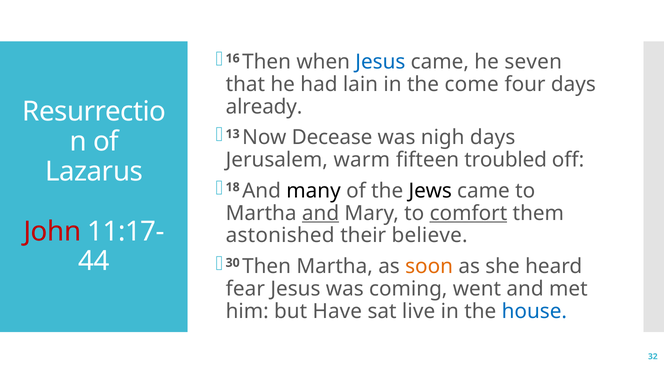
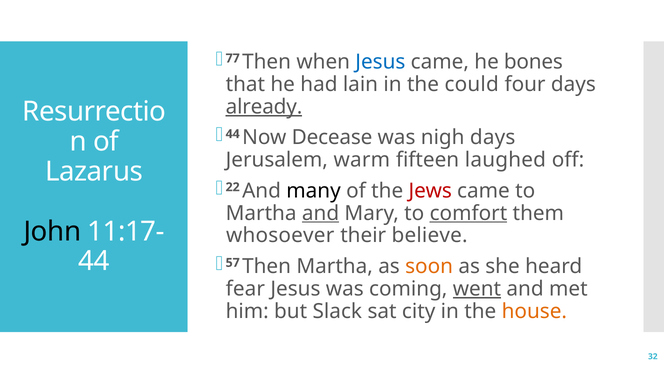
16: 16 -> 77
seven: seven -> bones
come: come -> could
already underline: none -> present
13 at (233, 134): 13 -> 44
troubled: troubled -> laughed
18: 18 -> 22
Jews colour: black -> red
John colour: red -> black
astonished: astonished -> whosoever
30: 30 -> 57
went underline: none -> present
Have: Have -> Slack
live: live -> city
house colour: blue -> orange
